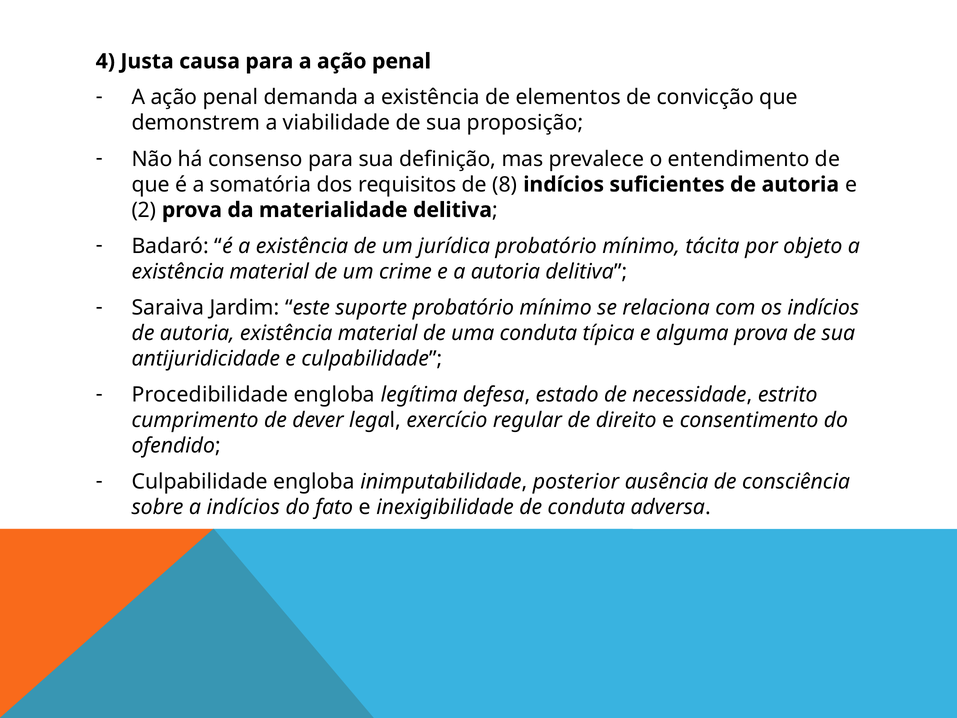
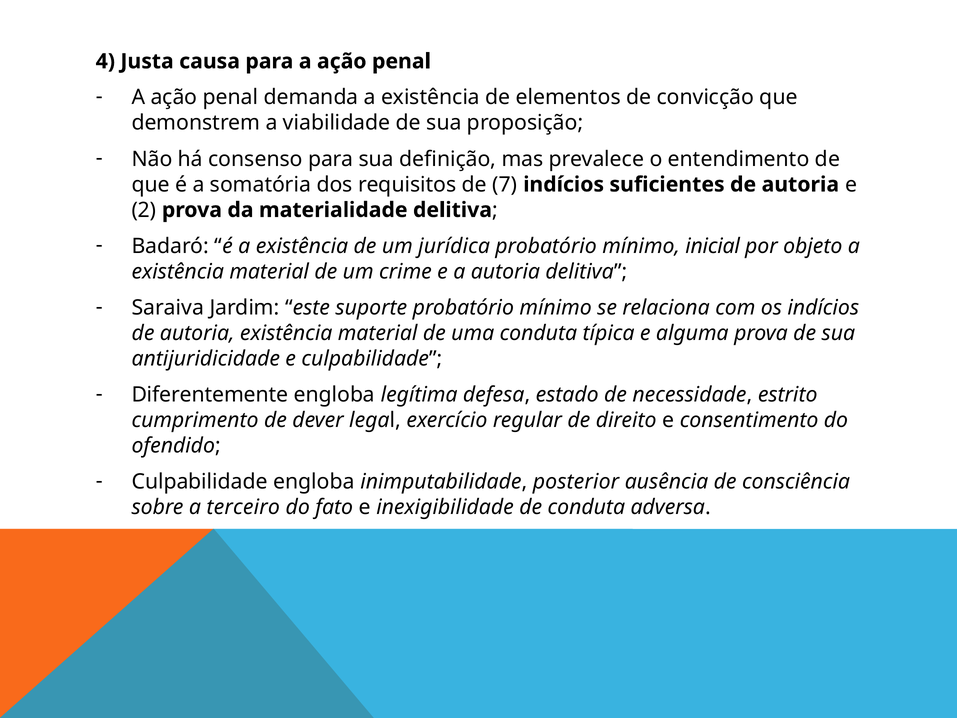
8: 8 -> 7
tácita: tácita -> inicial
Procedibilidade: Procedibilidade -> Diferentemente
a indícios: indícios -> terceiro
